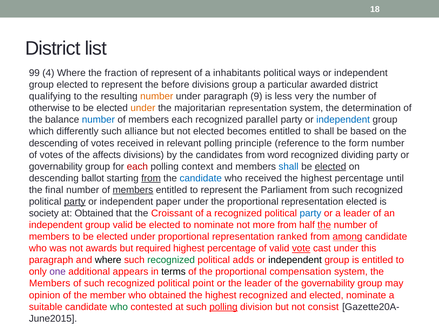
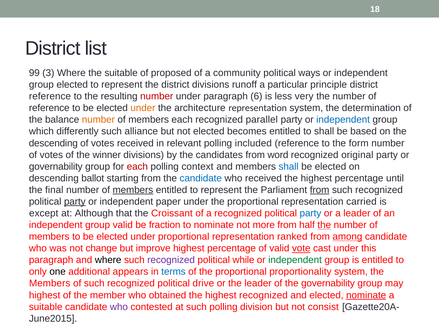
4: 4 -> 3
the fraction: fraction -> suitable
of represent: represent -> proposed
inhabitants: inhabitants -> community
the before: before -> district
divisions group: group -> runoff
awarded: awarded -> principle
qualifying at (50, 96): qualifying -> reference
number at (157, 96) colour: orange -> red
9: 9 -> 6
otherwise at (49, 108): otherwise -> reference
majoritarian: majoritarian -> architecture
number at (98, 120) colour: blue -> orange
principle: principle -> included
affects: affects -> winner
dividing: dividing -> original
elected at (330, 167) underline: present -> none
from at (151, 178) underline: present -> none
from at (320, 190) underline: none -> present
representation elected: elected -> carried
society: society -> except
at Obtained: Obtained -> Although
elected at (165, 225): elected -> fraction
awards: awards -> change
required: required -> improve
recognized at (171, 260) colour: green -> purple
adds: adds -> while
independent at (295, 260) colour: black -> green
one colour: purple -> black
terms colour: black -> blue
compensation: compensation -> proportionality
point: point -> drive
opinion at (45, 295): opinion -> highest
nominate at (366, 295) underline: none -> present
who at (119, 307) colour: green -> purple
polling at (223, 307) underline: present -> none
